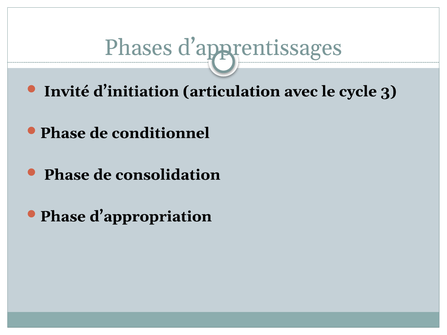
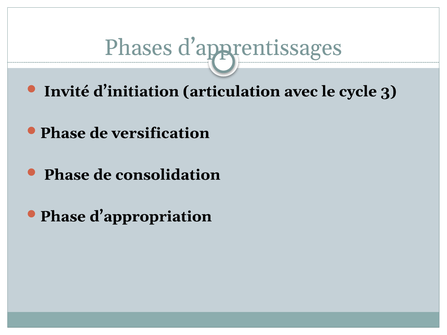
conditionnel: conditionnel -> versification
